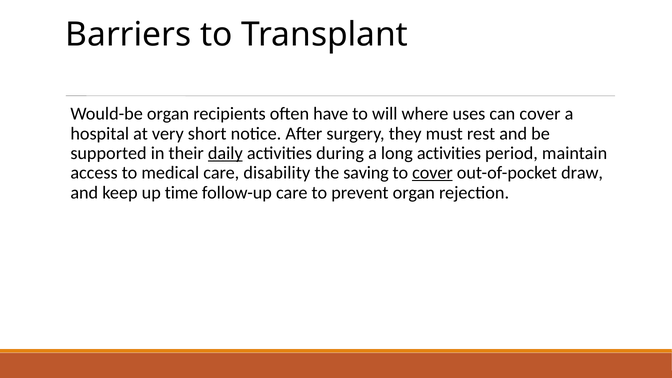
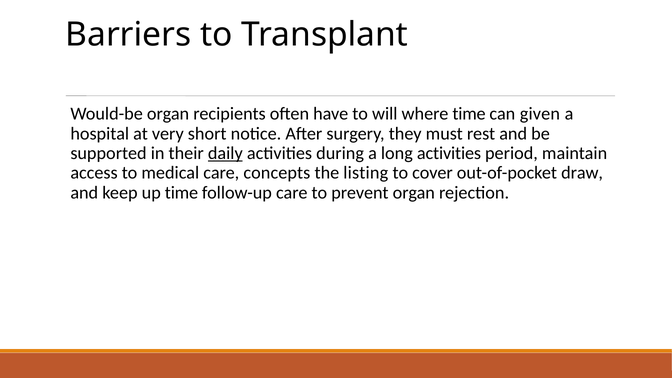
where uses: uses -> time
can cover: cover -> given
disability: disability -> concepts
saving: saving -> listing
cover at (432, 173) underline: present -> none
